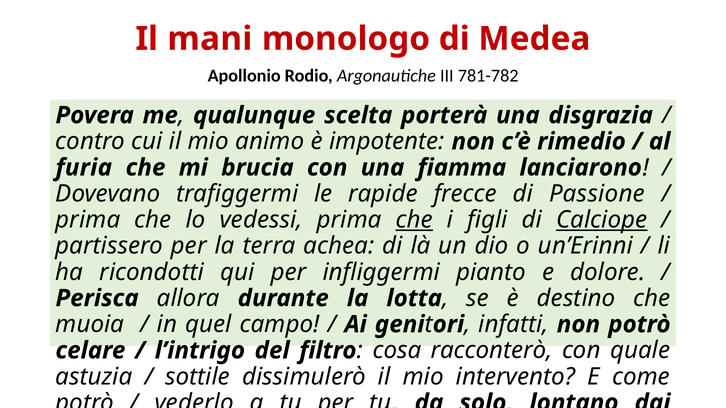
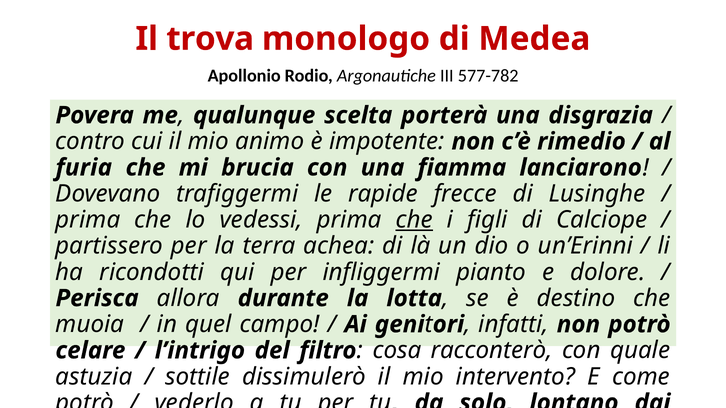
mani: mani -> trova
781-782: 781-782 -> 577-782
Passione: Passione -> Lusinghe
Calciope underline: present -> none
